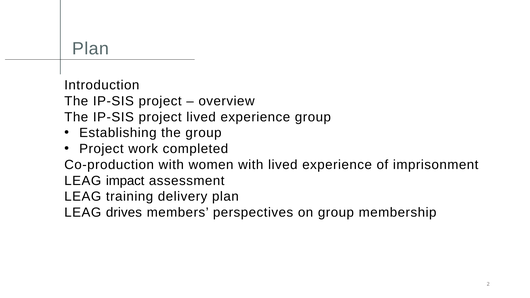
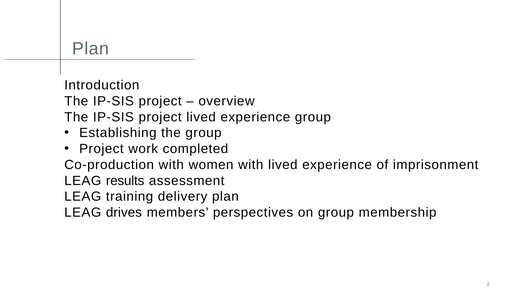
impact: impact -> results
